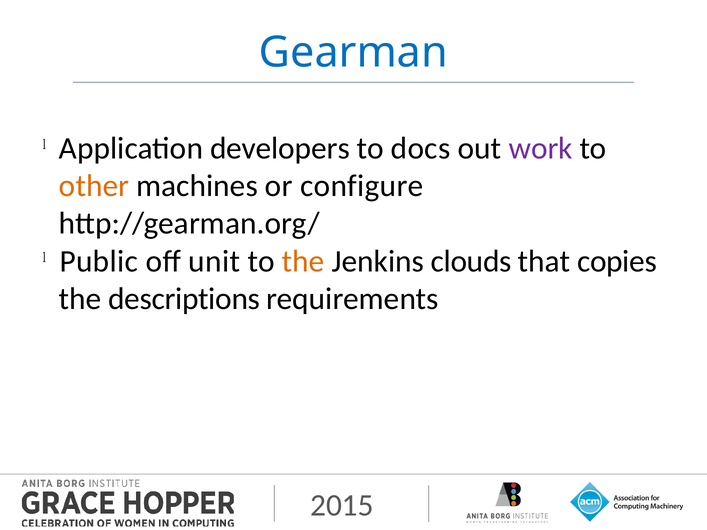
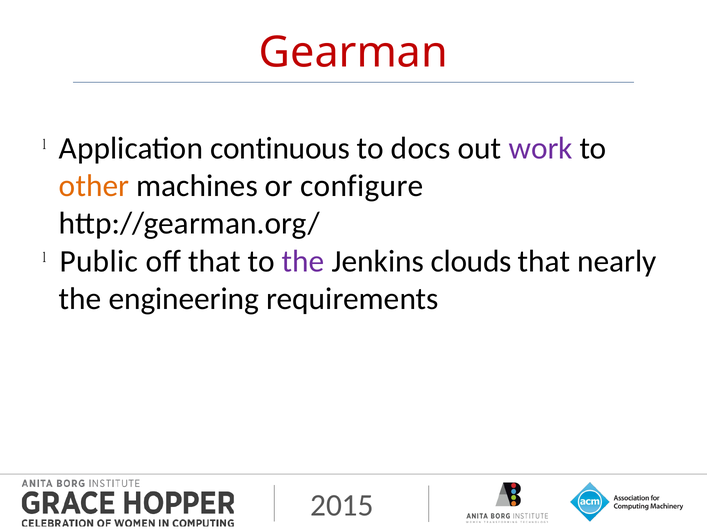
Gearman colour: blue -> red
developers: developers -> continuous
off unit: unit -> that
the at (303, 261) colour: orange -> purple
copies: copies -> nearly
descriptions: descriptions -> engineering
